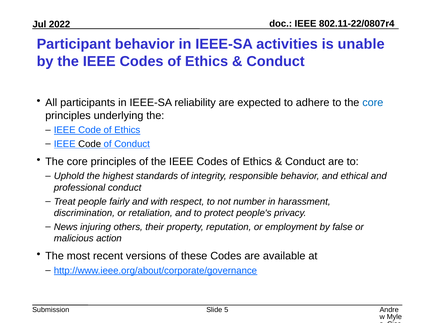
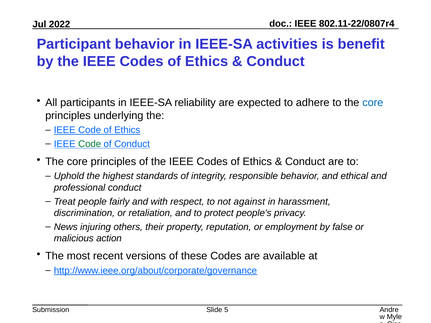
unable: unable -> benefit
Code at (90, 144) colour: black -> green
number: number -> against
